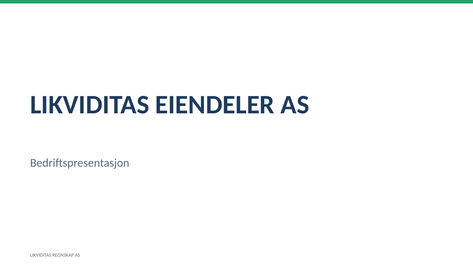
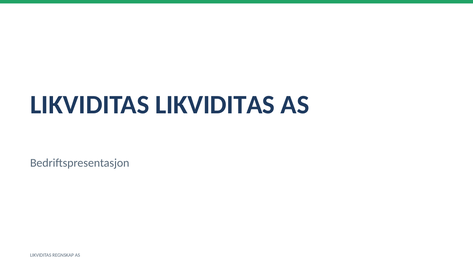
LIKVIDITAS EIENDELER: EIENDELER -> LIKVIDITAS
